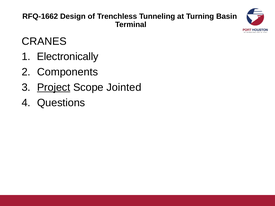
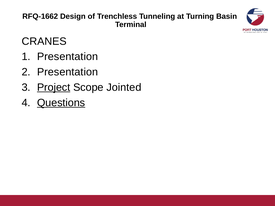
Electronically at (68, 57): Electronically -> Presentation
Components at (68, 72): Components -> Presentation
Questions underline: none -> present
